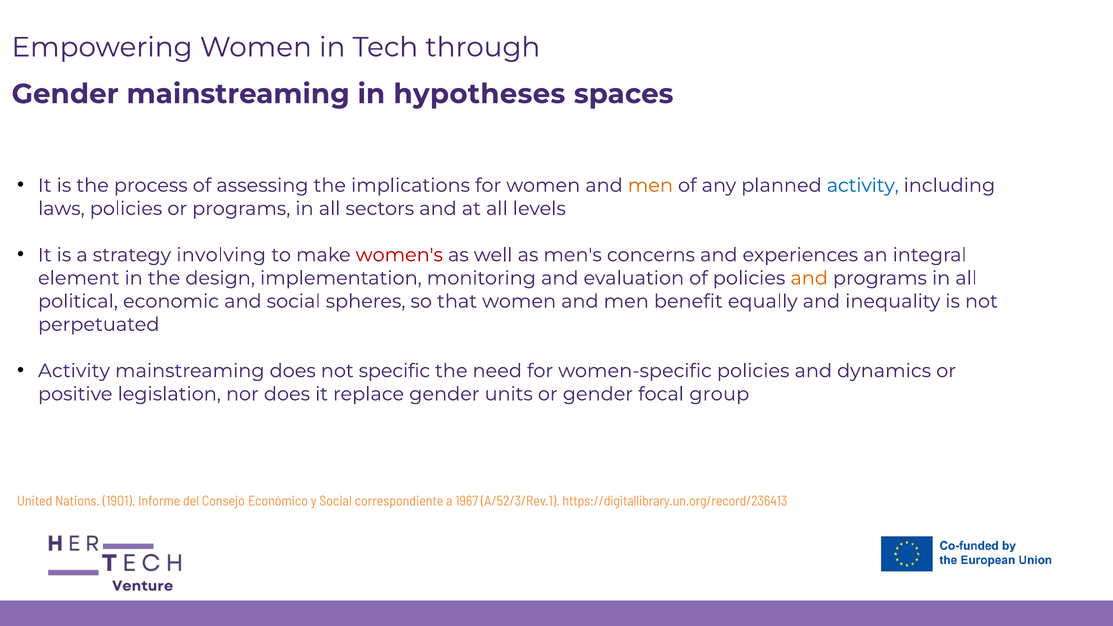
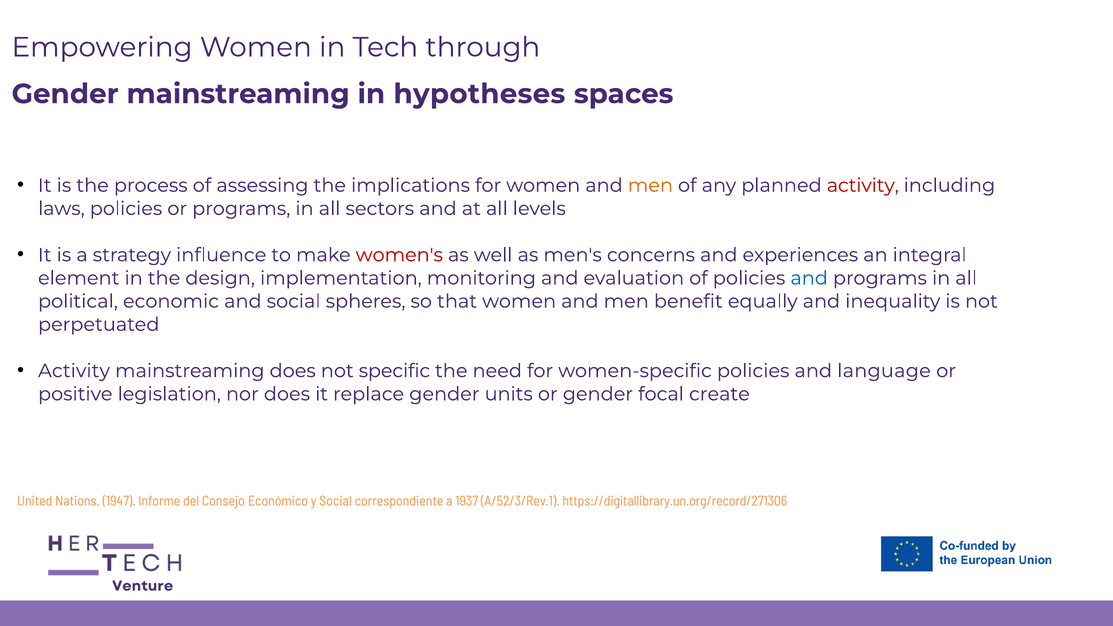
activity at (863, 185) colour: blue -> red
involving: involving -> influence
and at (809, 278) colour: orange -> blue
dynamics: dynamics -> language
group: group -> create
1901: 1901 -> 1947
1967: 1967 -> 1937
https://digitallibrary.un.org/record/236413: https://digitallibrary.un.org/record/236413 -> https://digitallibrary.un.org/record/271306
